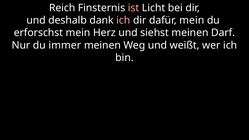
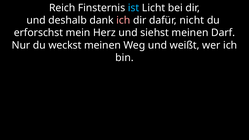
ist colour: pink -> light blue
dafür mein: mein -> nicht
immer: immer -> weckst
